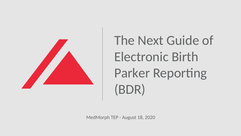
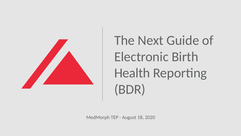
Parker: Parker -> Health
